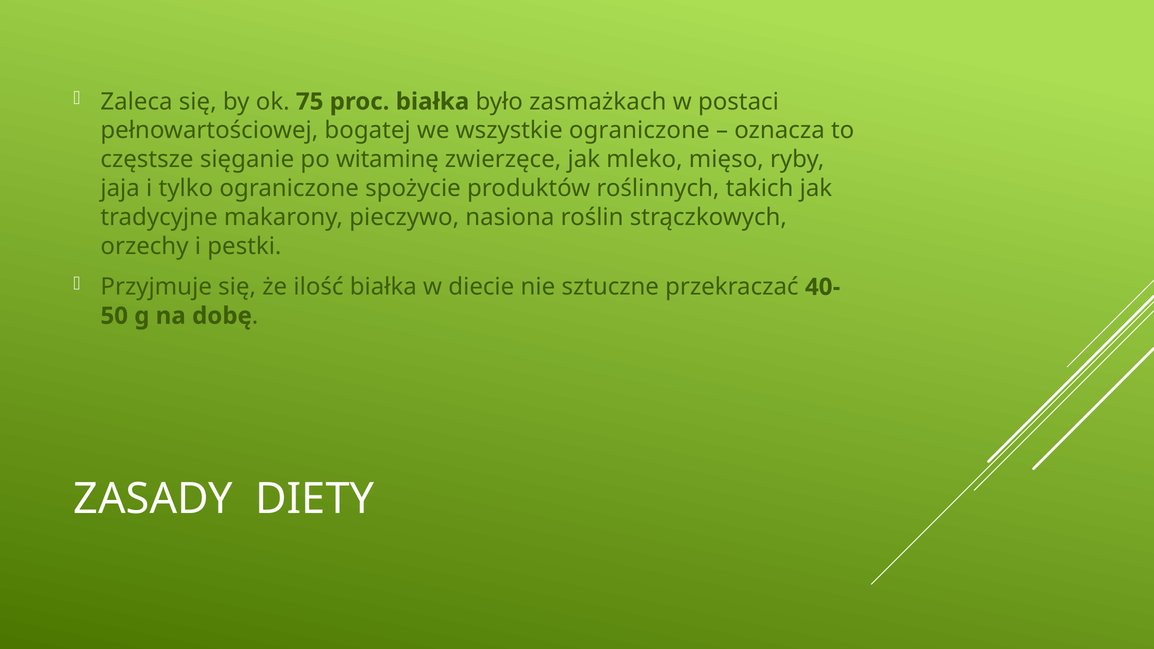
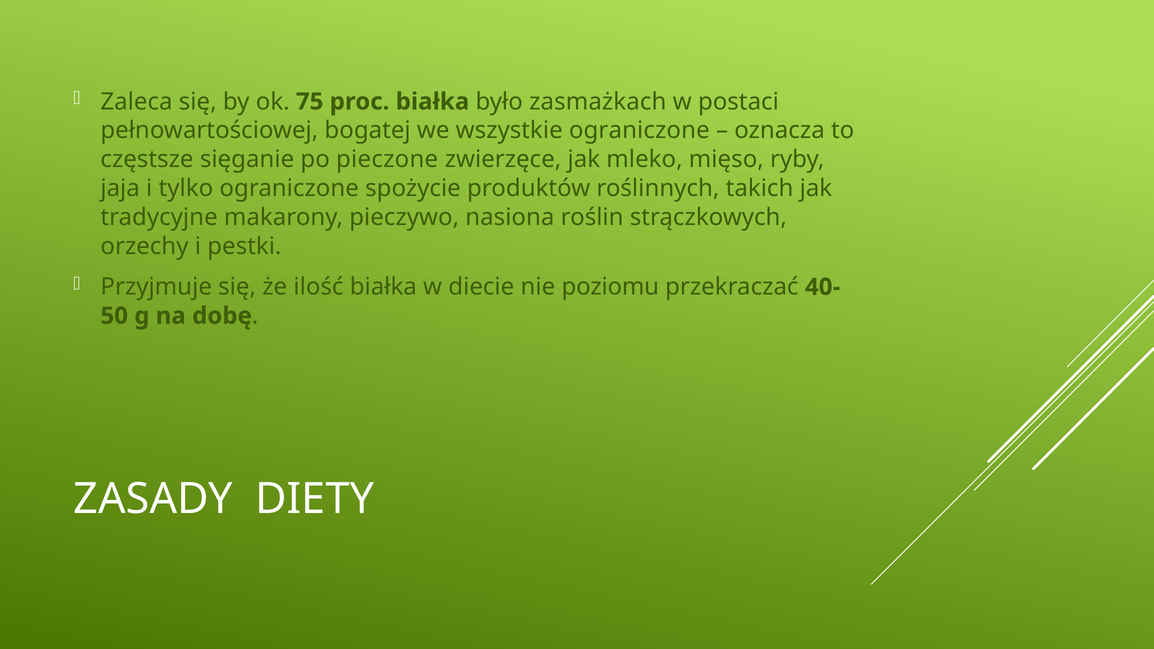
witaminę: witaminę -> pieczone
sztuczne: sztuczne -> poziomu
